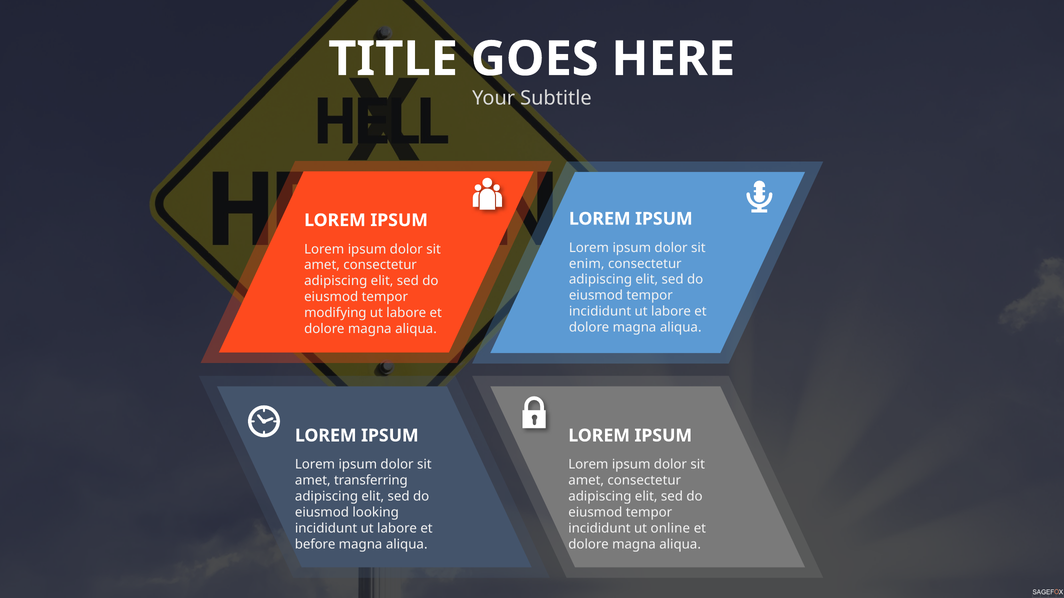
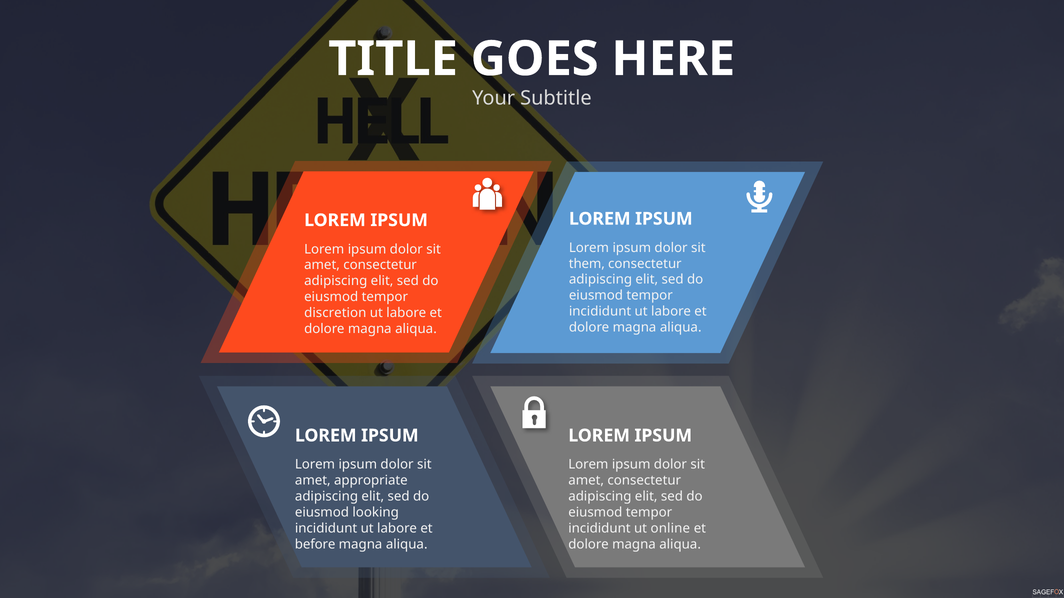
enim: enim -> them
modifying: modifying -> discretion
transferring: transferring -> appropriate
